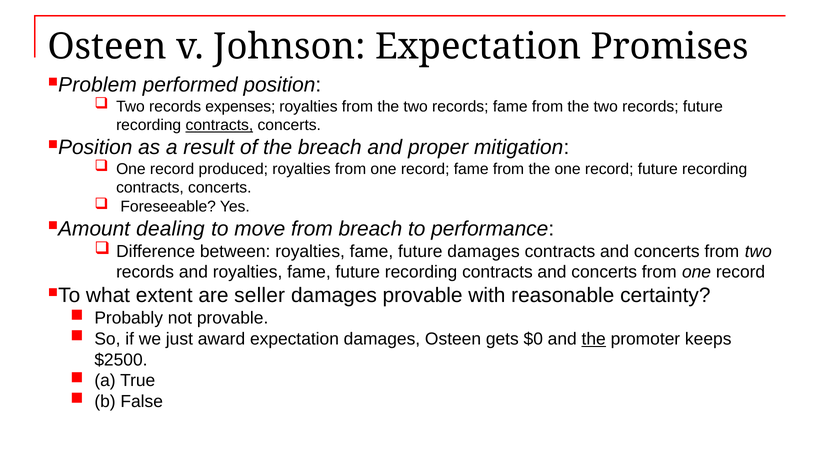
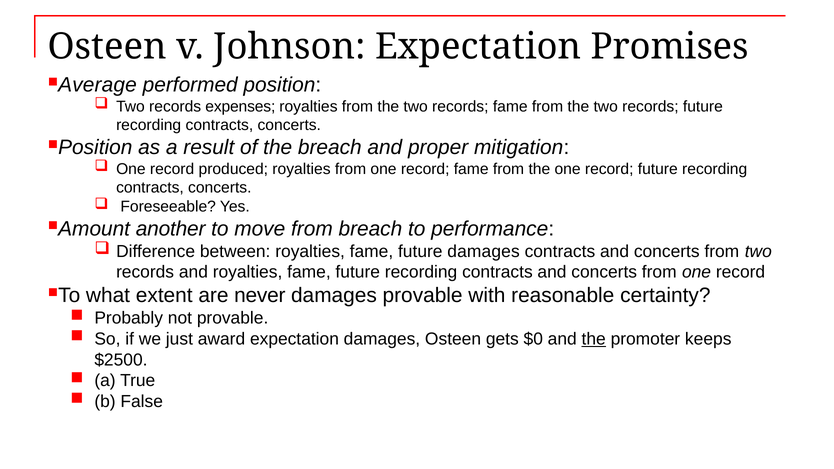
Problem: Problem -> Average
contracts at (219, 125) underline: present -> none
dealing: dealing -> another
seller: seller -> never
